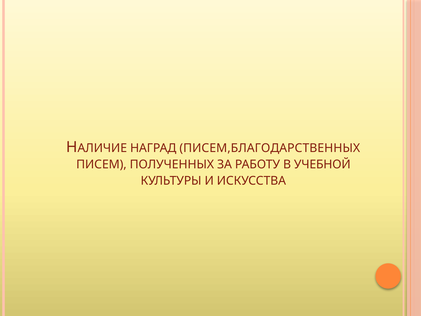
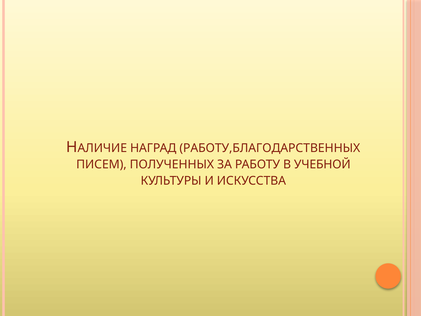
ПИСЕМ,БЛАГОДАРСТВЕННЫХ: ПИСЕМ,БЛАГОДАРСТВЕННЫХ -> РАБОТУ,БЛАГОДАРСТВЕННЫХ
